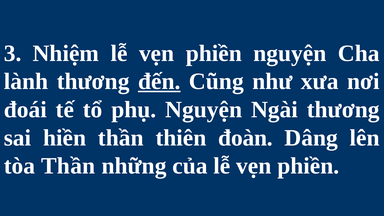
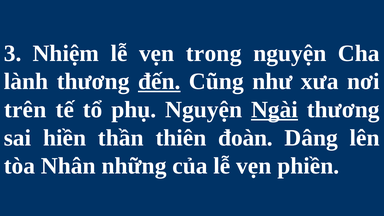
phiền at (214, 53): phiền -> trong
đoái: đoái -> trên
Ngài underline: none -> present
tòa Thần: Thần -> Nhân
